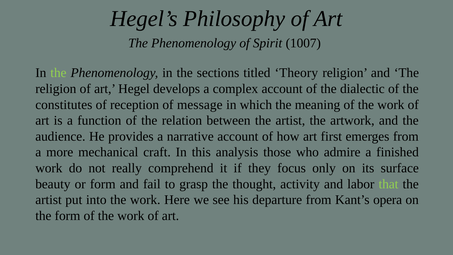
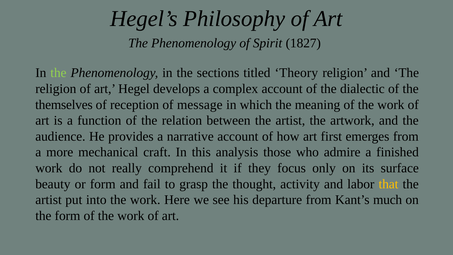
1007: 1007 -> 1827
constitutes: constitutes -> themselves
that colour: light green -> yellow
opera: opera -> much
